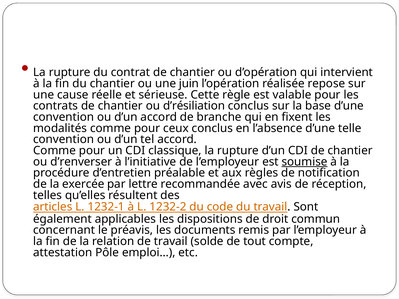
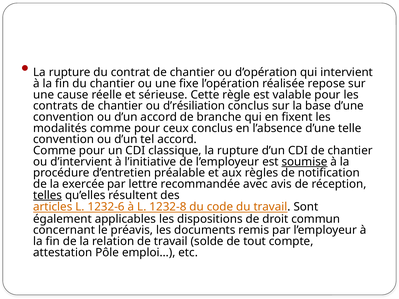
juin: juin -> fixe
d’renverser: d’renverser -> d’intervient
telles underline: none -> present
1232-1: 1232-1 -> 1232-6
1232-2: 1232-2 -> 1232-8
